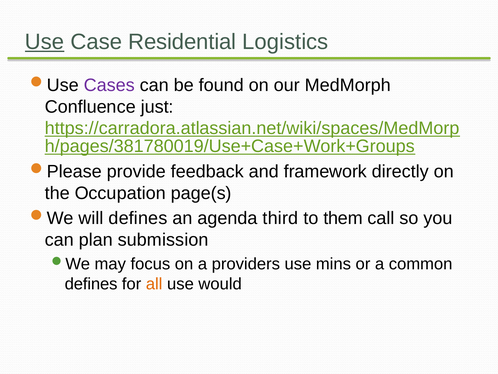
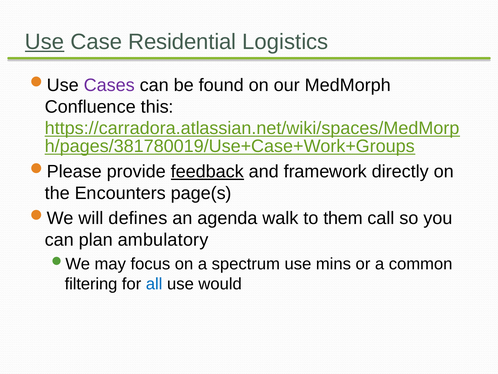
just: just -> this
feedback underline: none -> present
Occupation: Occupation -> Encounters
third: third -> walk
submission: submission -> ambulatory
providers: providers -> spectrum
defines at (91, 284): defines -> filtering
all colour: orange -> blue
